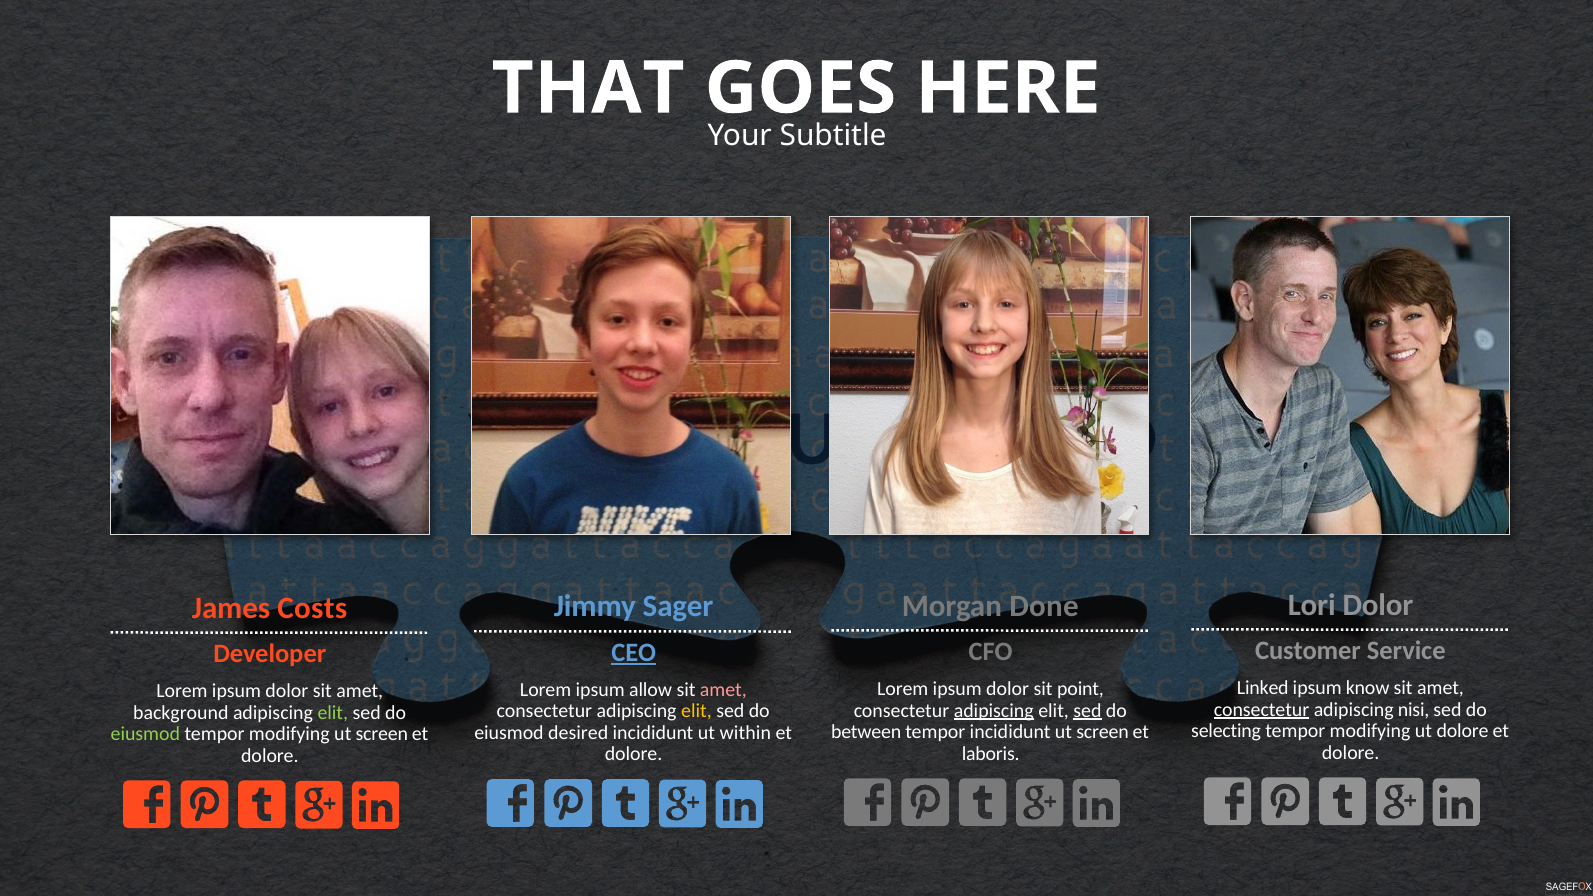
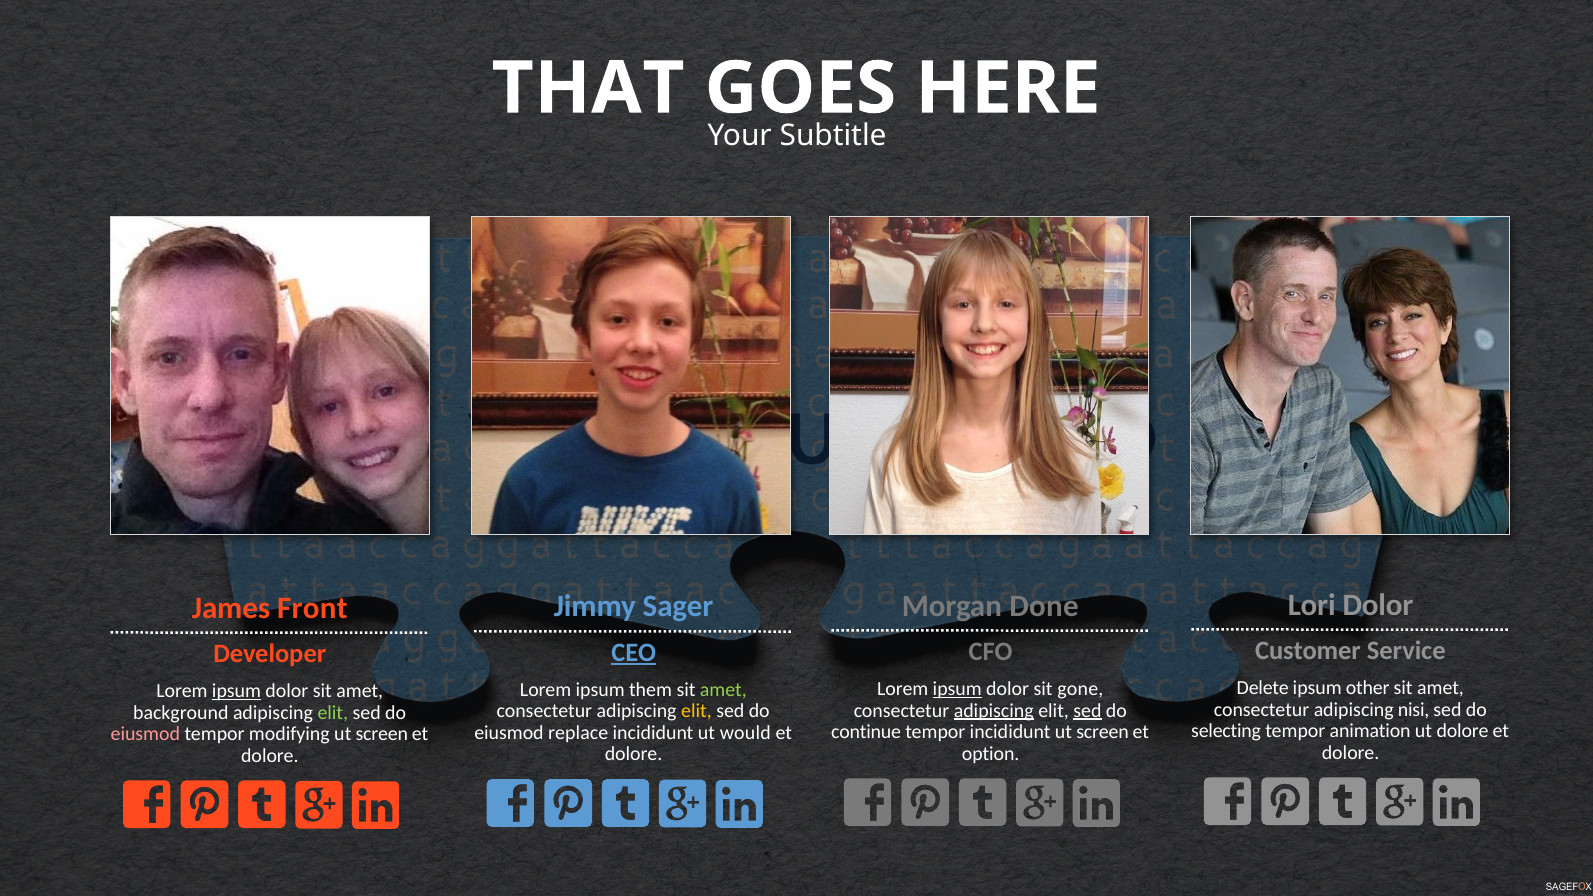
Costs: Costs -> Front
Linked: Linked -> Delete
know: know -> other
ipsum at (957, 689) underline: none -> present
point: point -> gone
allow: allow -> them
amet at (723, 690) colour: pink -> light green
ipsum at (236, 691) underline: none -> present
consectetur at (1262, 710) underline: present -> none
modifying at (1370, 731): modifying -> animation
between: between -> continue
desired: desired -> replace
within: within -> would
eiusmod at (145, 734) colour: light green -> pink
laboris: laboris -> option
